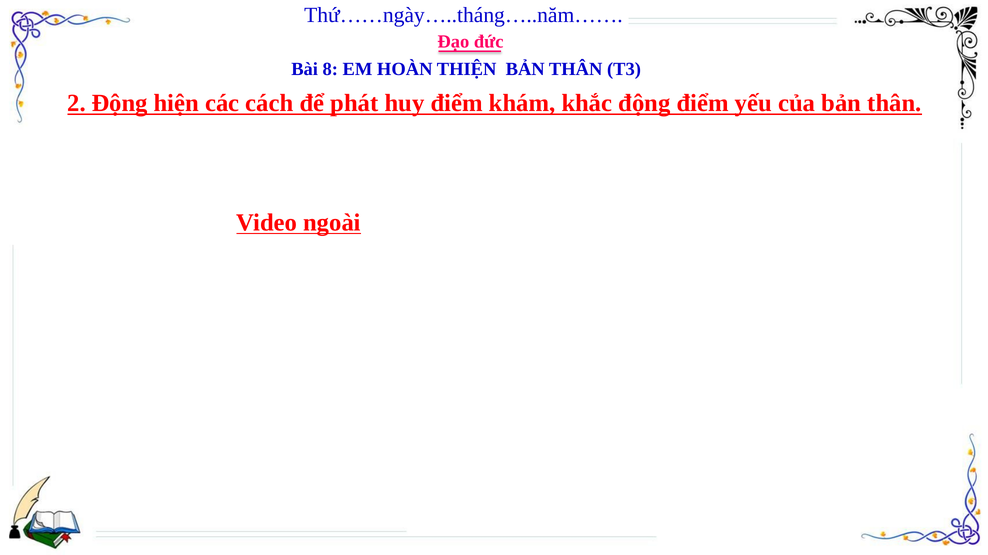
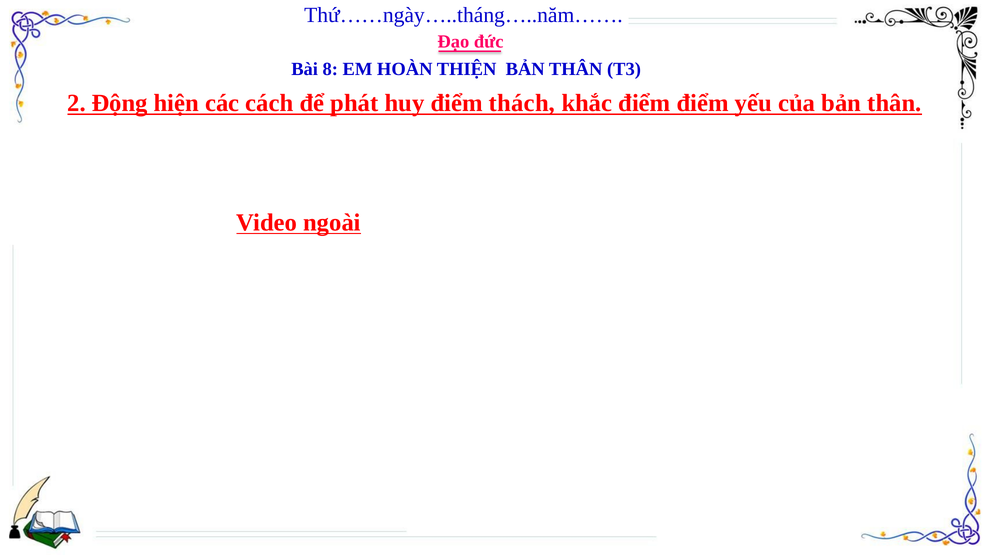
khám: khám -> thách
khắc động: động -> điểm
